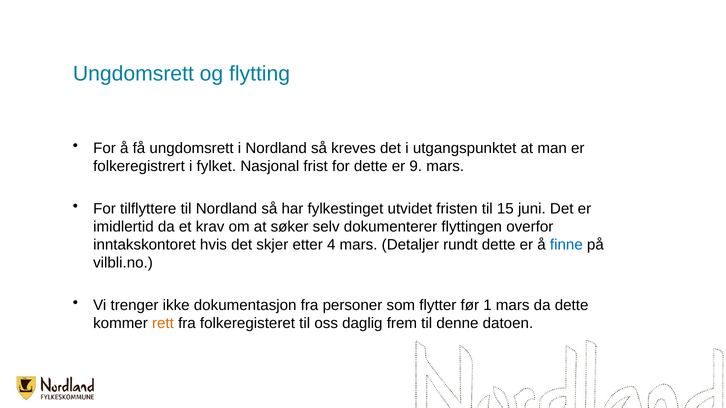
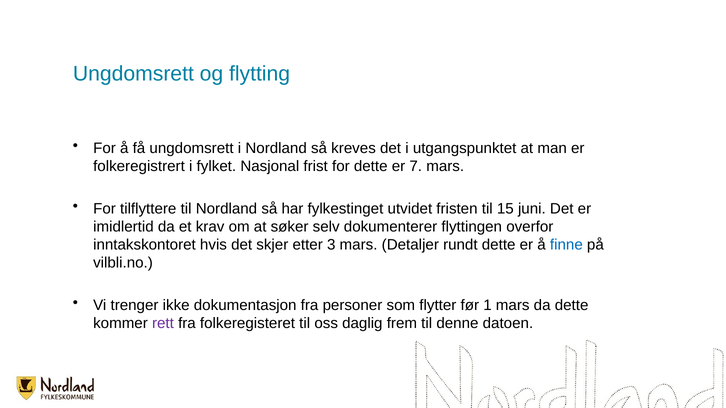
9: 9 -> 7
4: 4 -> 3
rett colour: orange -> purple
